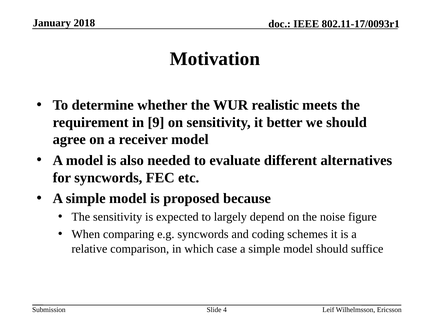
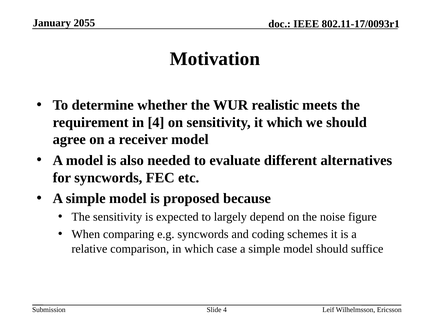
2018: 2018 -> 2055
in 9: 9 -> 4
it better: better -> which
